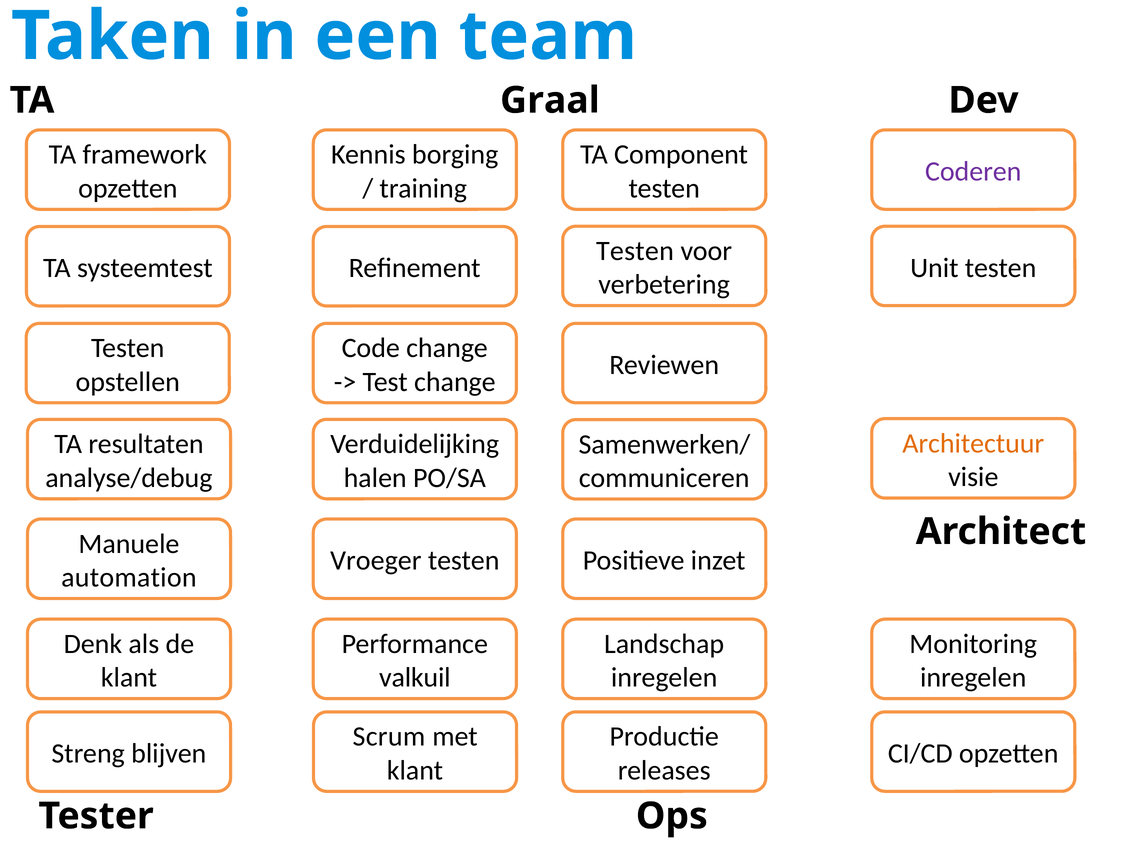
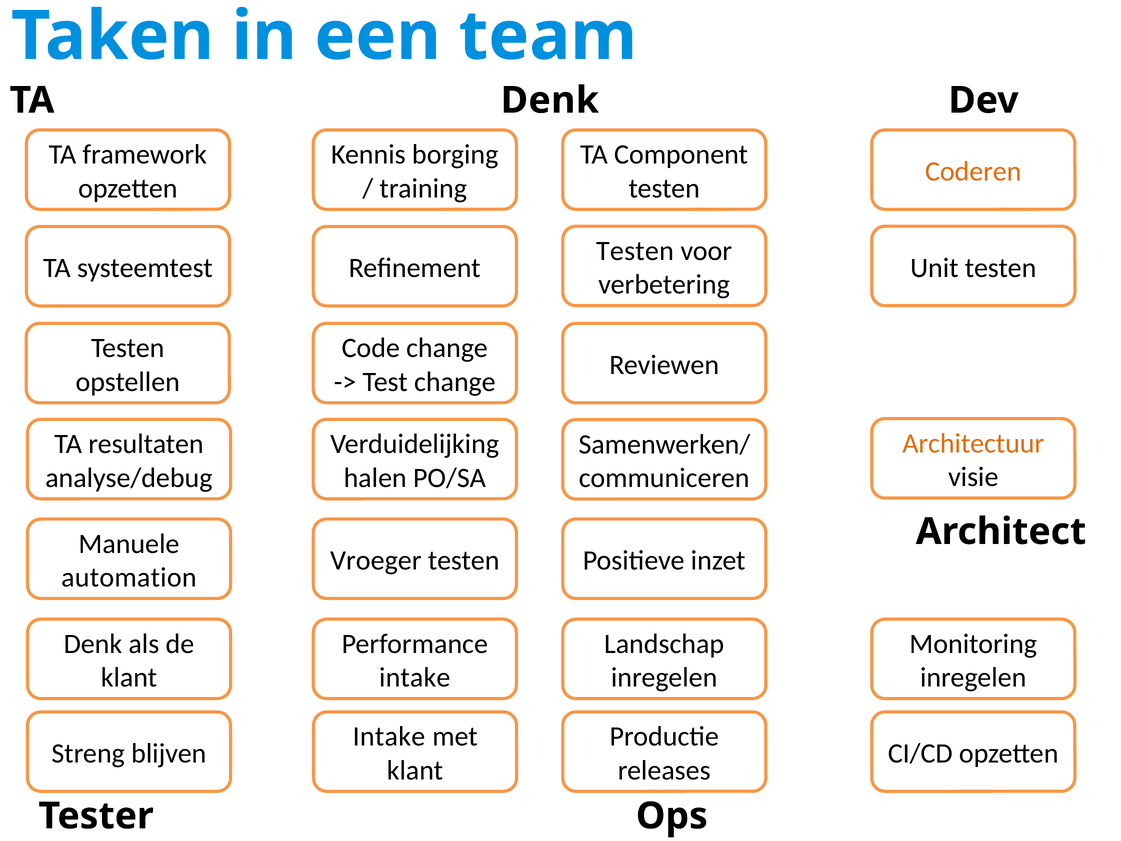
TA Graal: Graal -> Denk
Coderen colour: purple -> orange
valkuil at (415, 677): valkuil -> intake
Scrum at (389, 737): Scrum -> Intake
